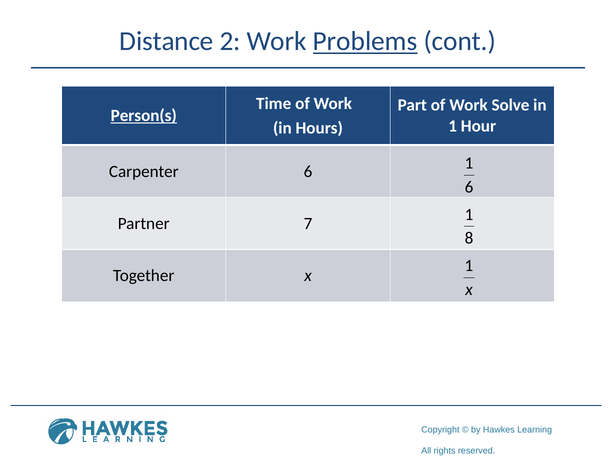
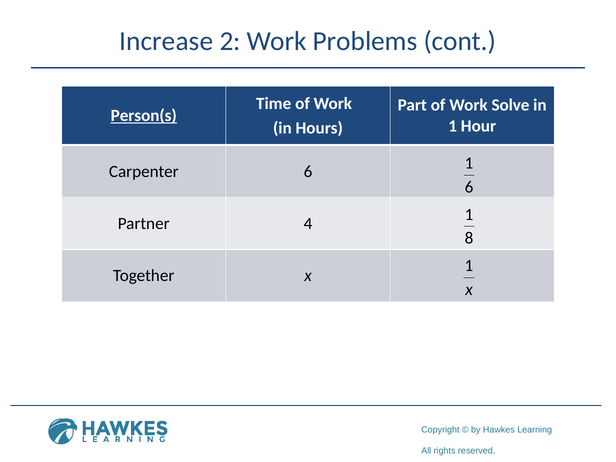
Distance: Distance -> Increase
Problems underline: present -> none
7: 7 -> 4
